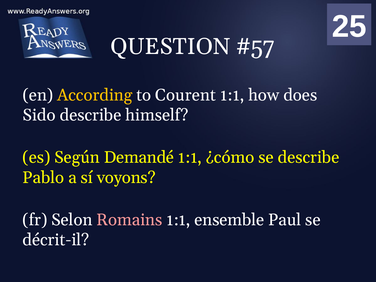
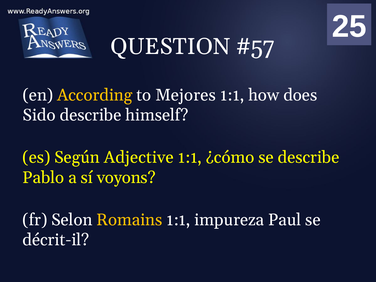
Courent: Courent -> Mejores
Demandé: Demandé -> Adjective
Romains colour: pink -> yellow
ensemble: ensemble -> impureza
